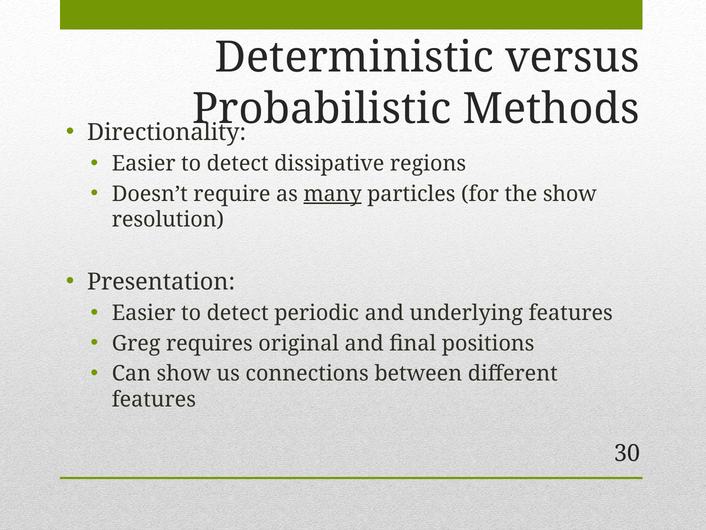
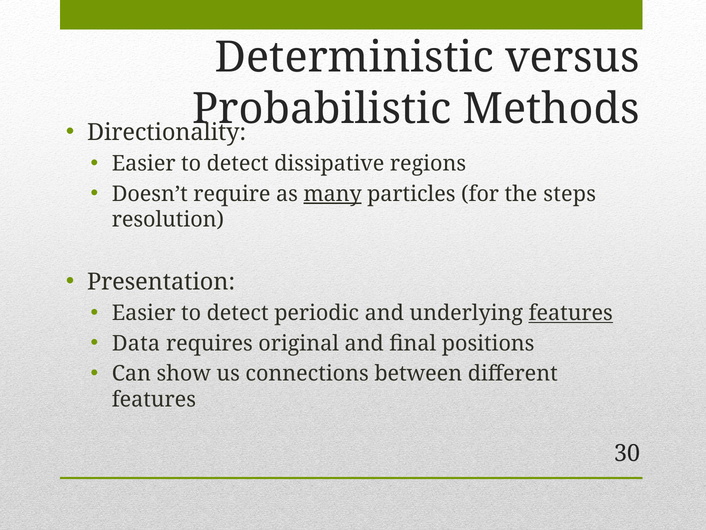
the show: show -> steps
features at (571, 313) underline: none -> present
Greg: Greg -> Data
